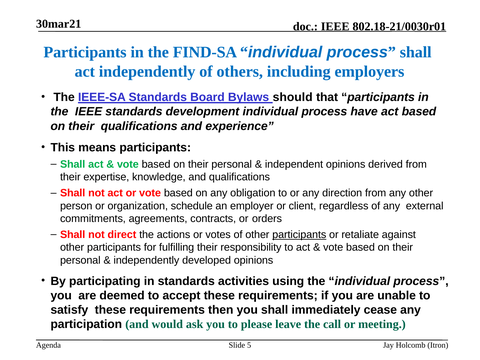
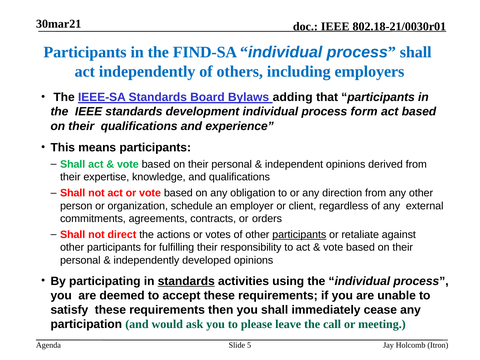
should: should -> adding
have: have -> form
standards at (186, 281) underline: none -> present
